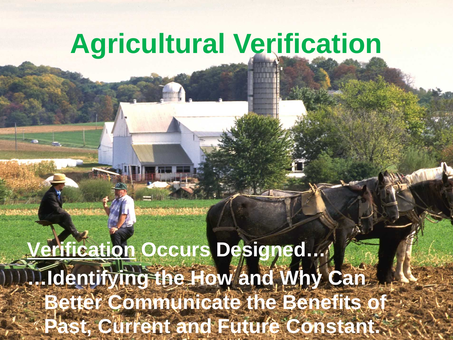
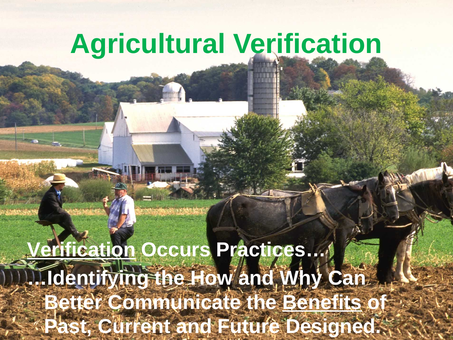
Designed…: Designed… -> Practices…
Benefits underline: none -> present
Constant: Constant -> Designed
